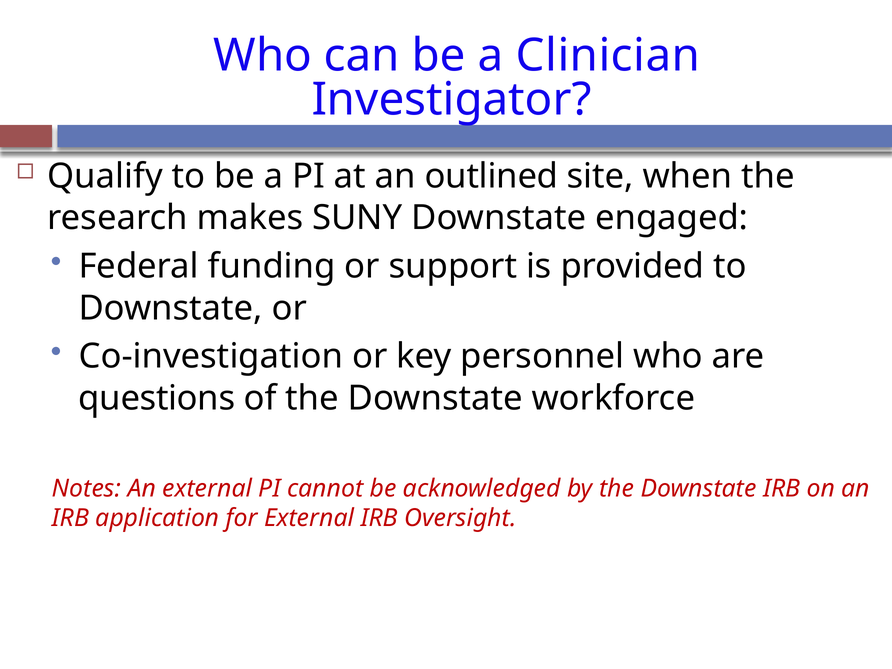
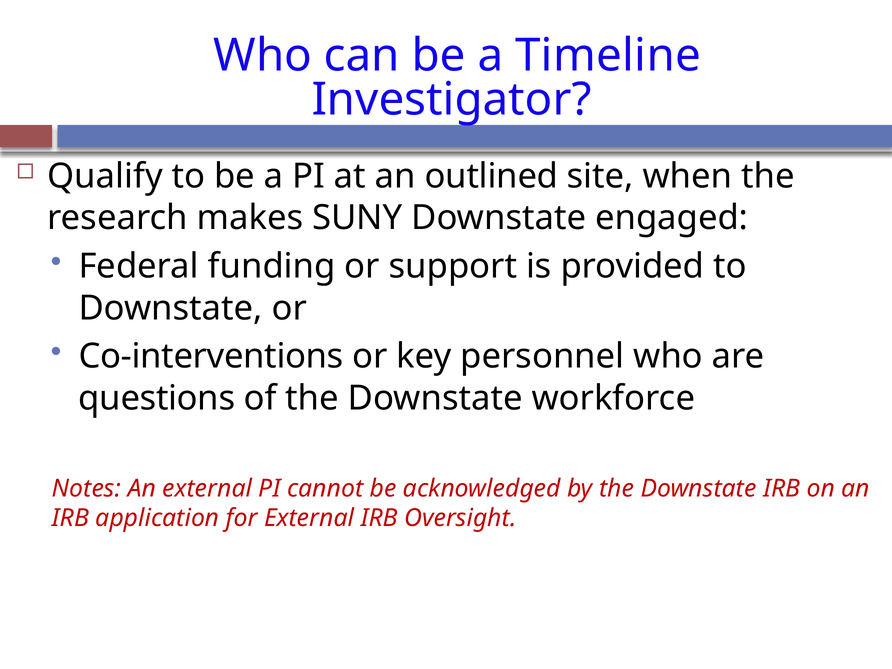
Clinician: Clinician -> Timeline
Co-investigation: Co-investigation -> Co-interventions
